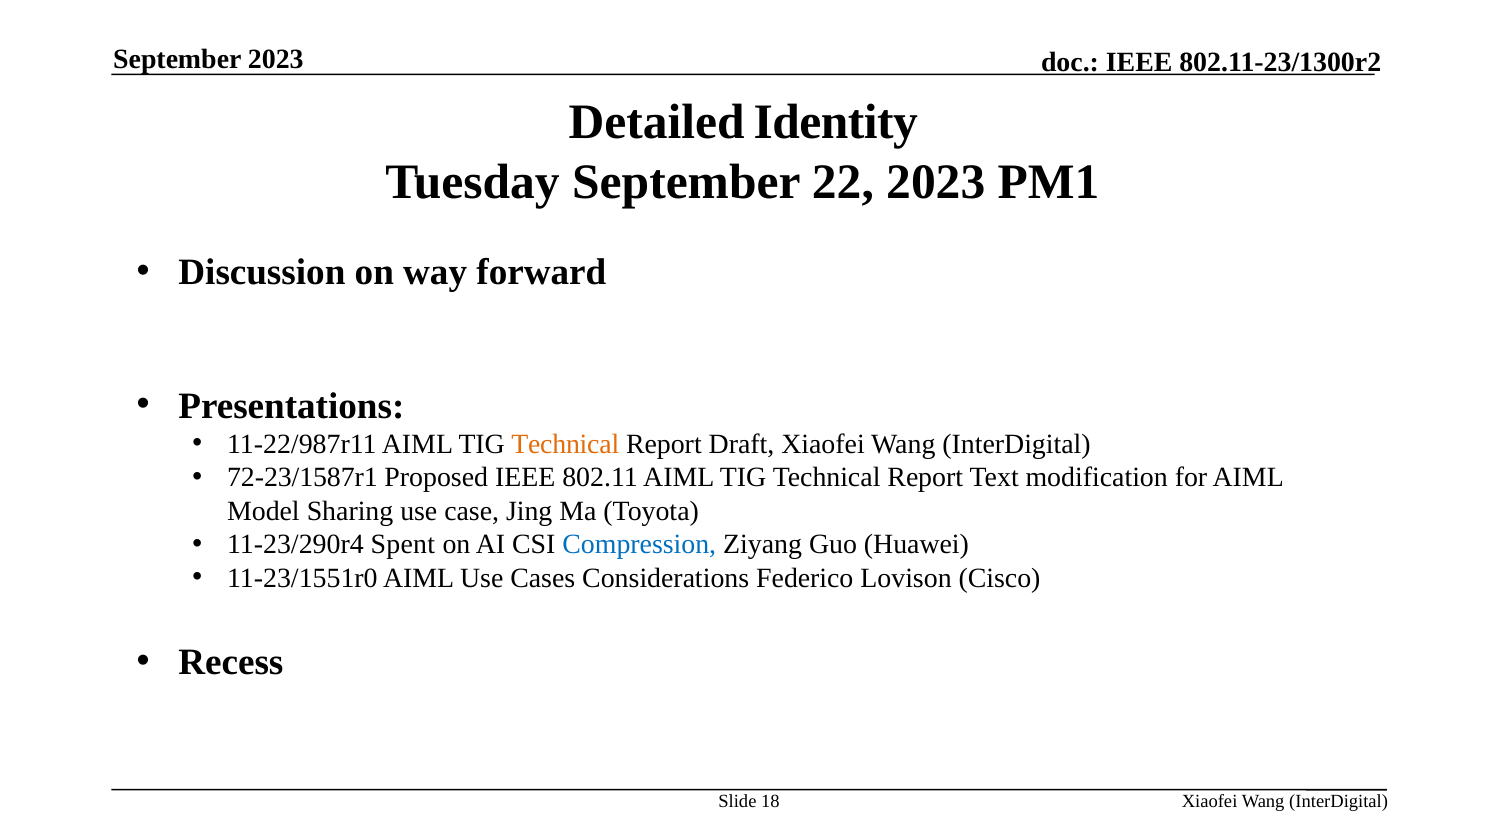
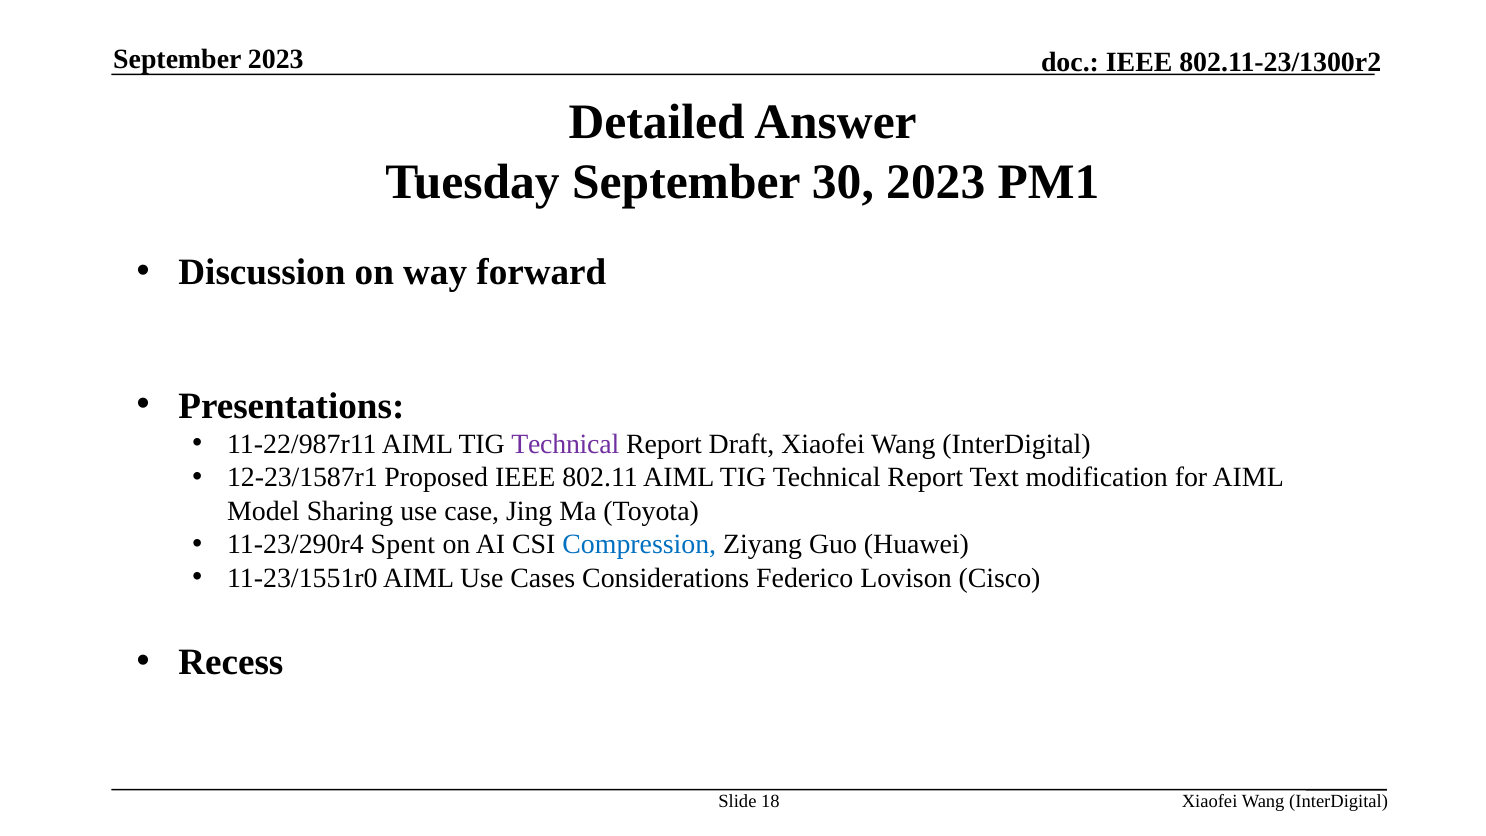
Identity: Identity -> Answer
22: 22 -> 30
Technical at (565, 444) colour: orange -> purple
72-23/1587r1: 72-23/1587r1 -> 12-23/1587r1
